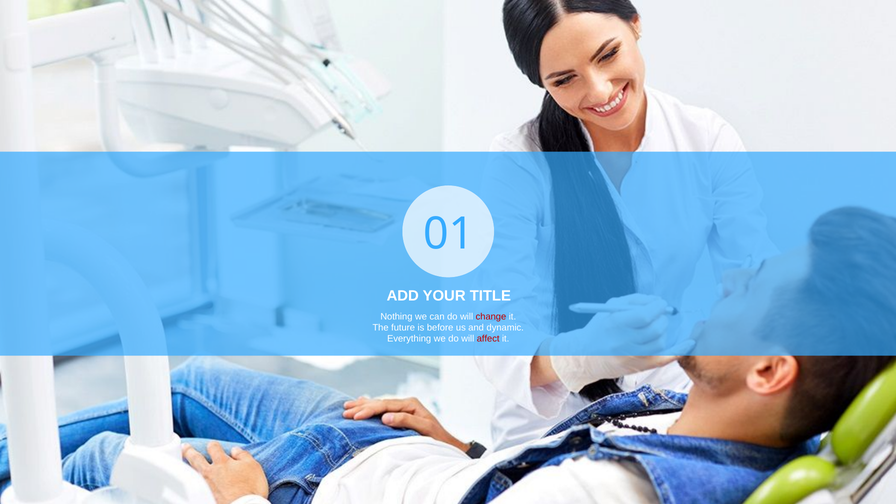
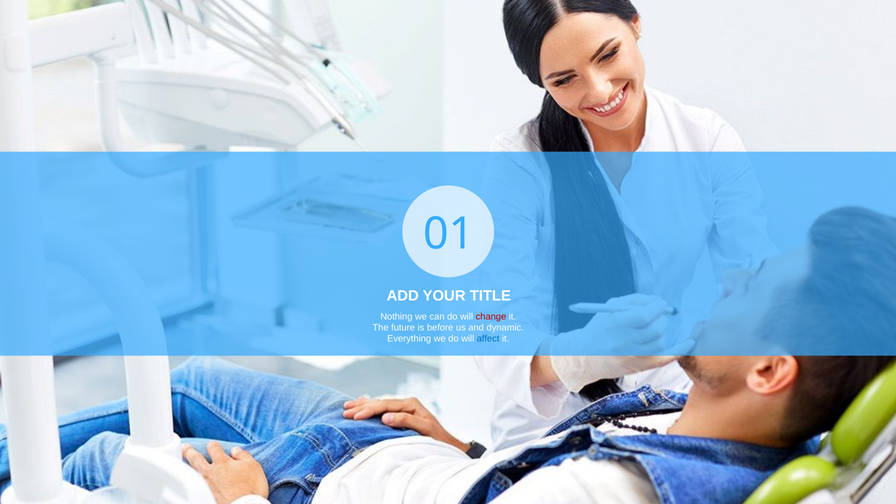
affect colour: red -> blue
